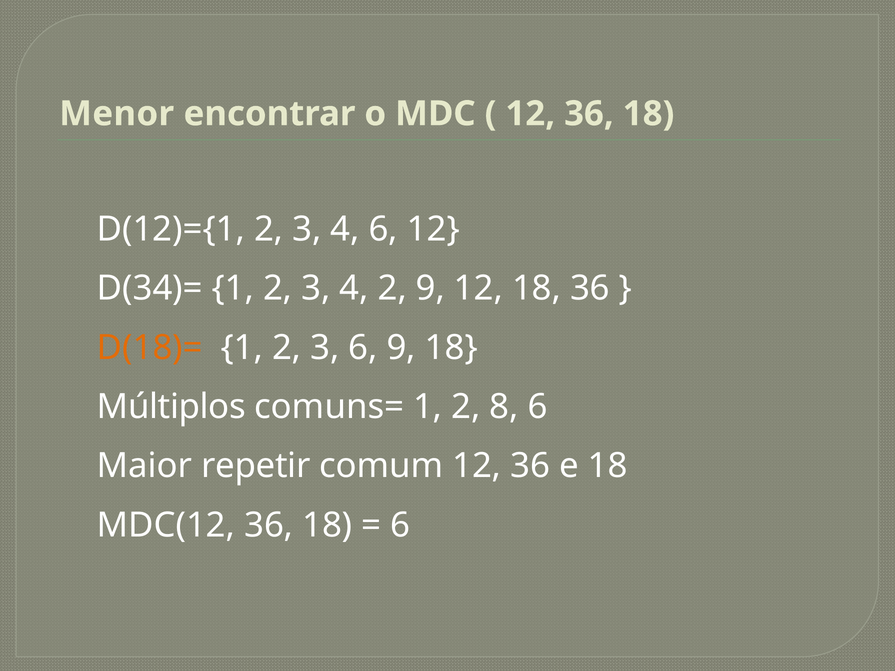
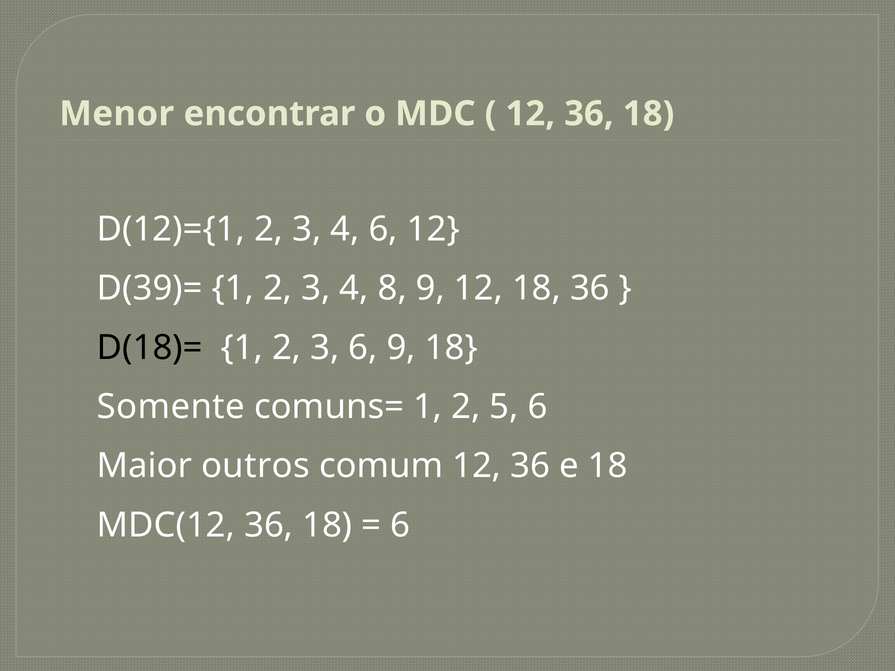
D(34)=: D(34)= -> D(39)=
4 2: 2 -> 8
D(18)= colour: orange -> black
Múltiplos: Múltiplos -> Somente
8: 8 -> 5
repetir: repetir -> outros
